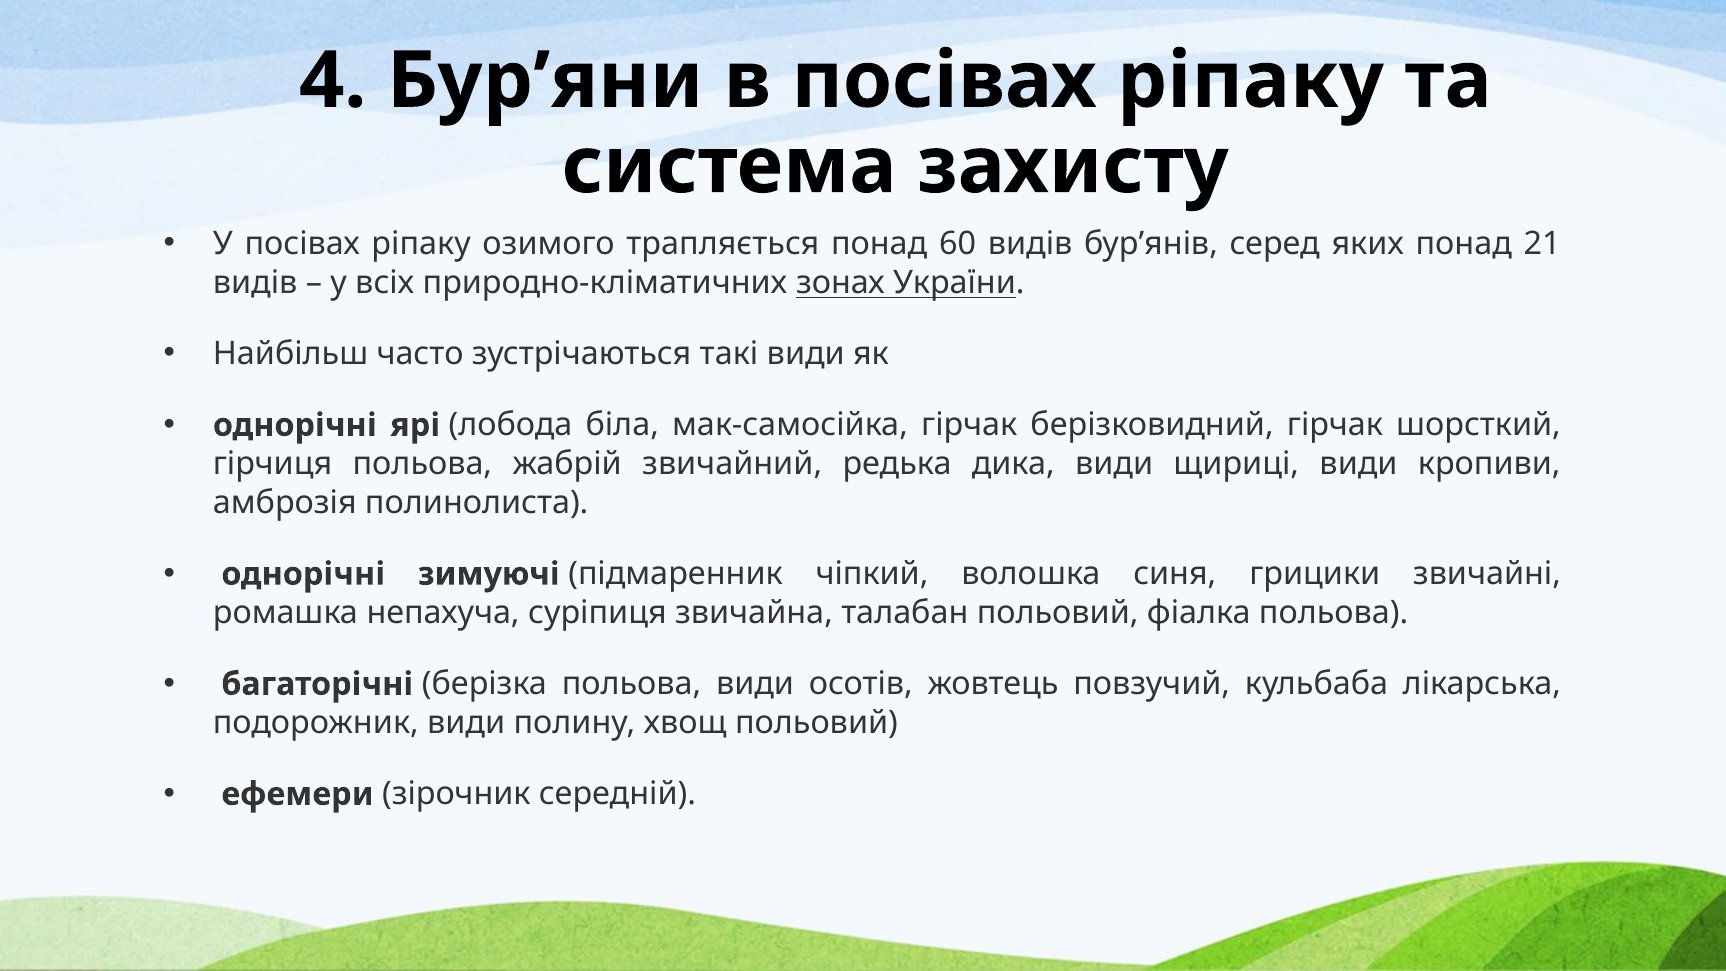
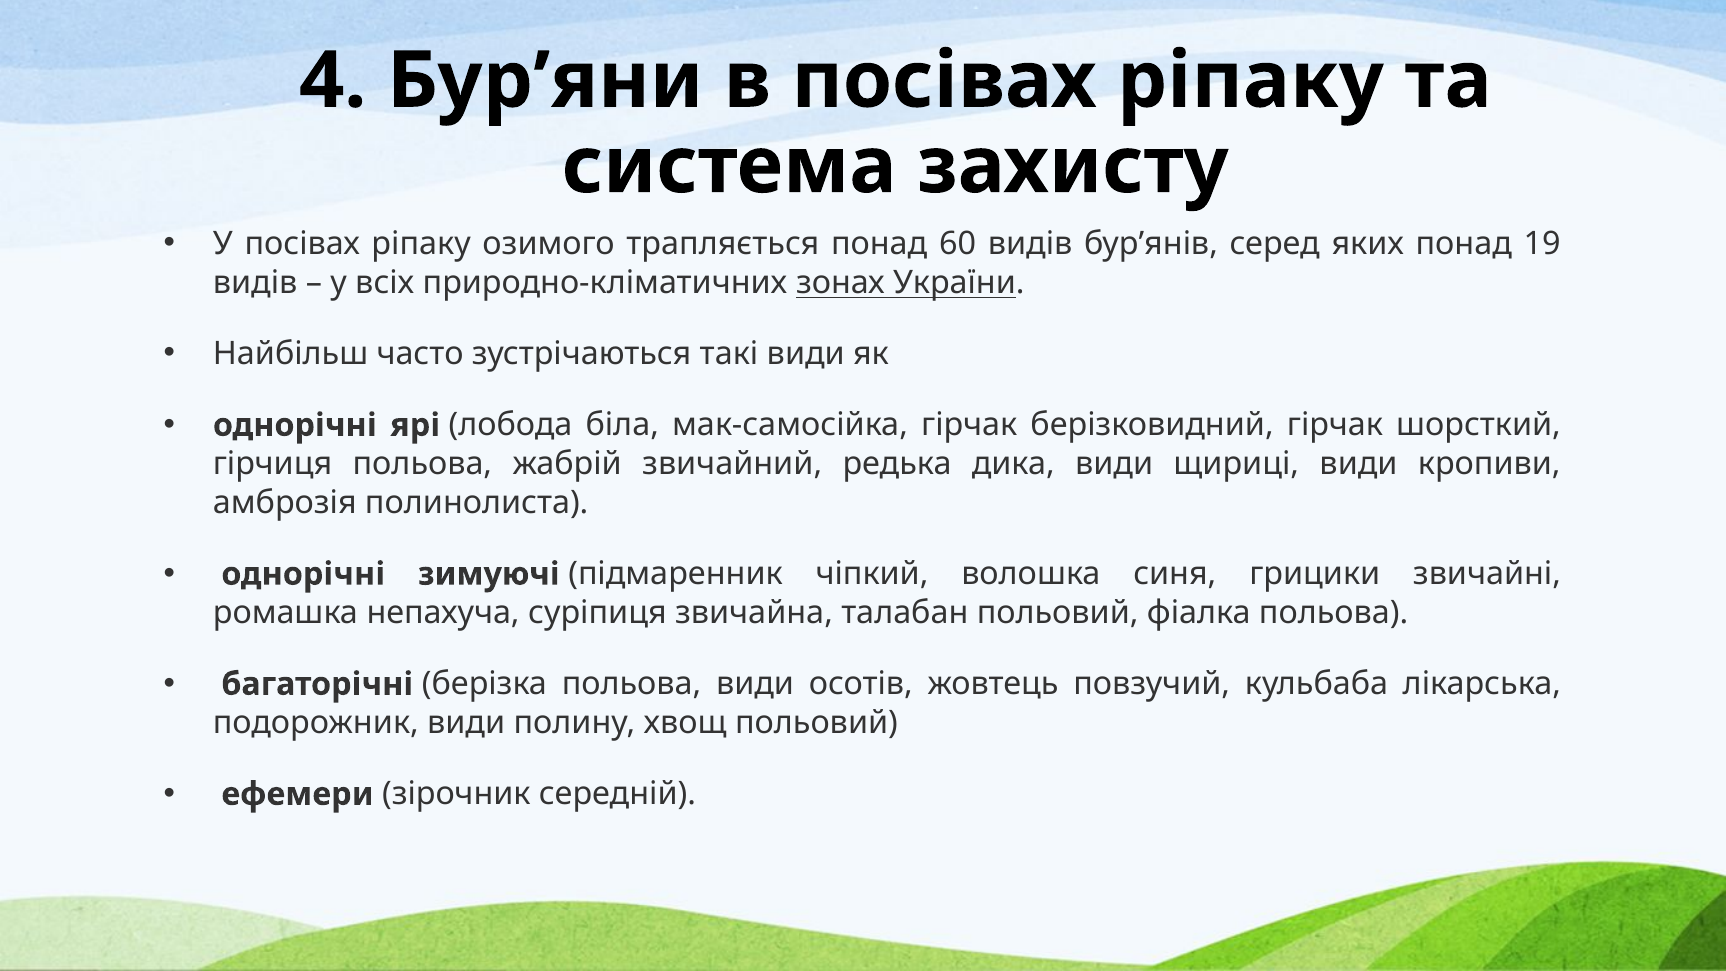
21: 21 -> 19
